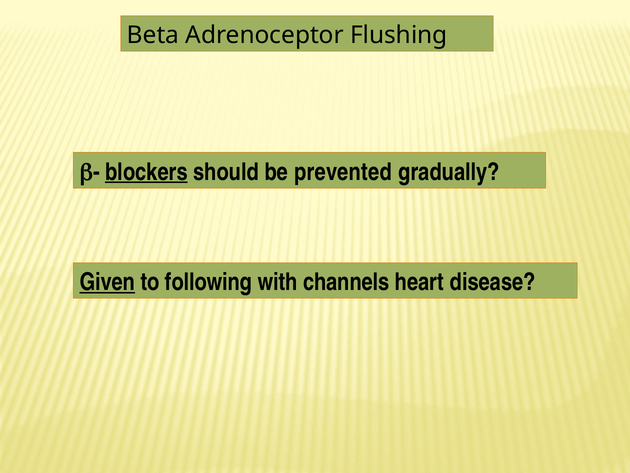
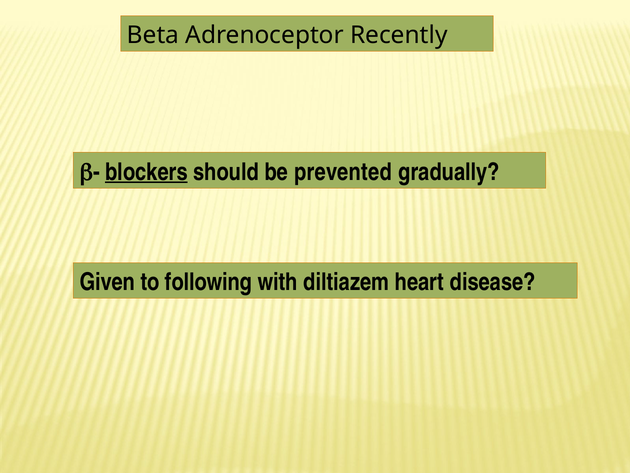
Flushing: Flushing -> Recently
Given underline: present -> none
channels: channels -> diltiazem
